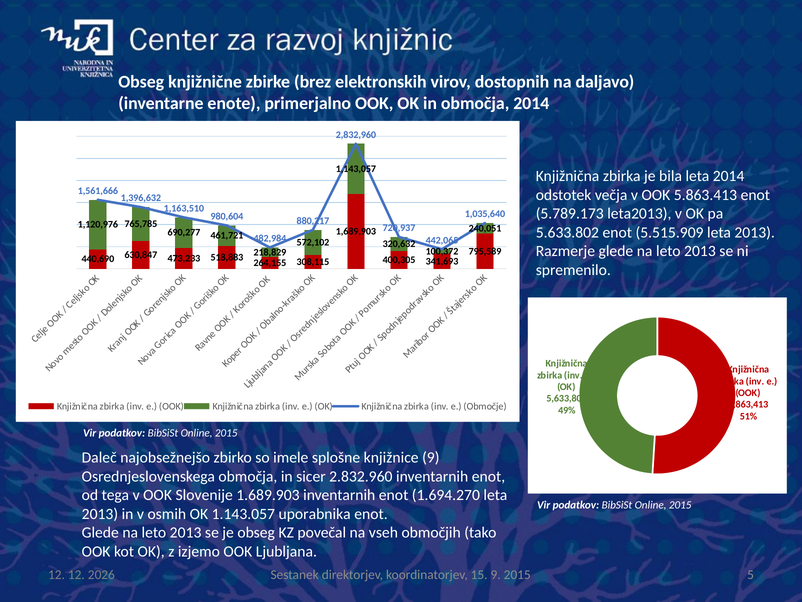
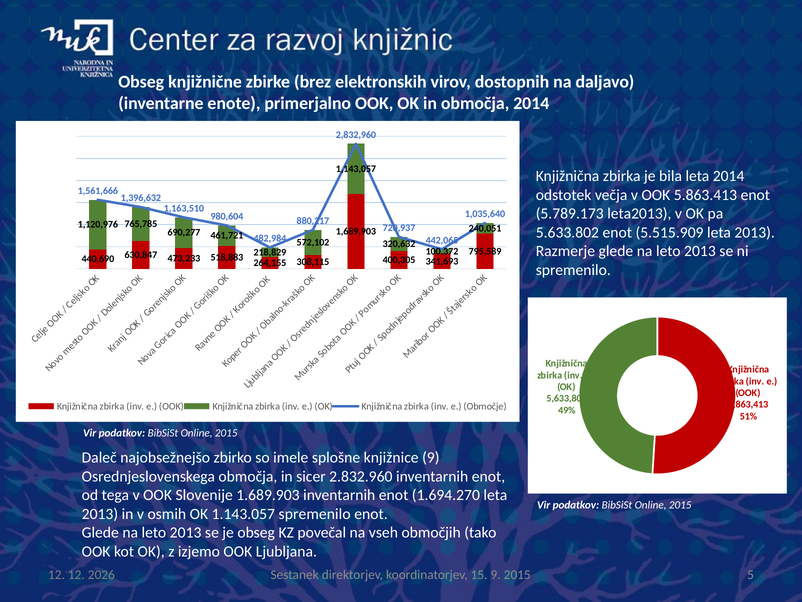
1.143.057 uporabnika: uporabnika -> spremenilo
